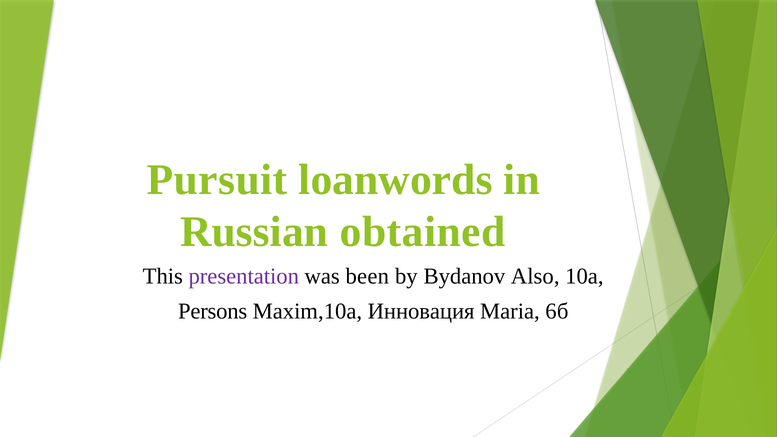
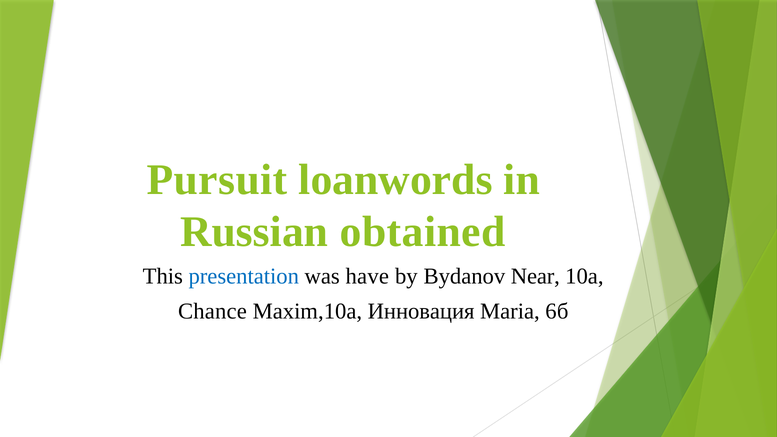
presentation colour: purple -> blue
been: been -> have
Also: Also -> Near
Persons: Persons -> Chance
